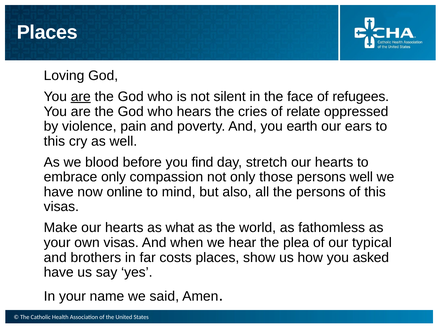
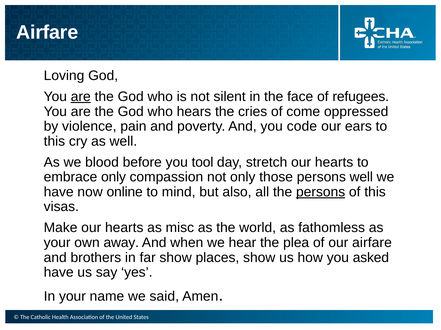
Places at (47, 33): Places -> Airfare
relate: relate -> come
earth: earth -> code
find: find -> tool
persons at (321, 192) underline: none -> present
what: what -> misc
own visas: visas -> away
our typical: typical -> airfare
far costs: costs -> show
